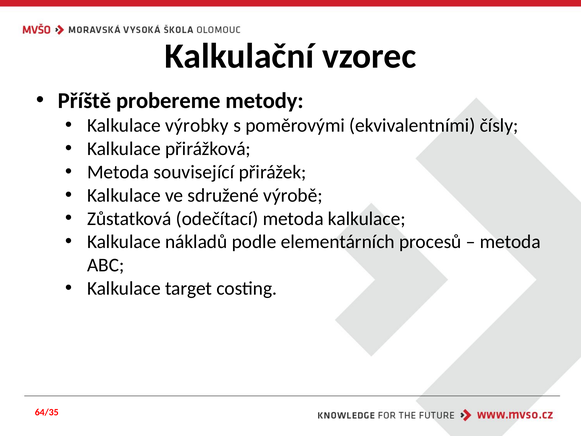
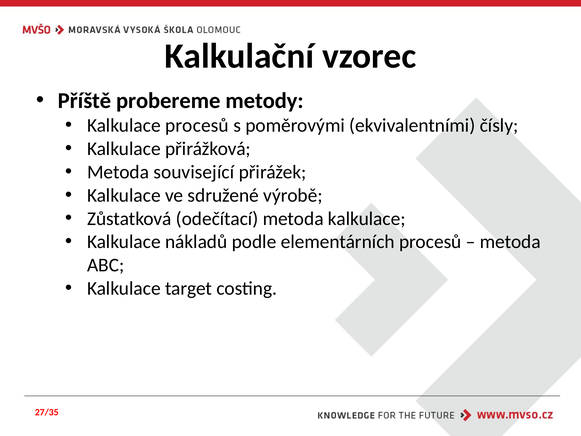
Kalkulace výrobky: výrobky -> procesů
64/35: 64/35 -> 27/35
